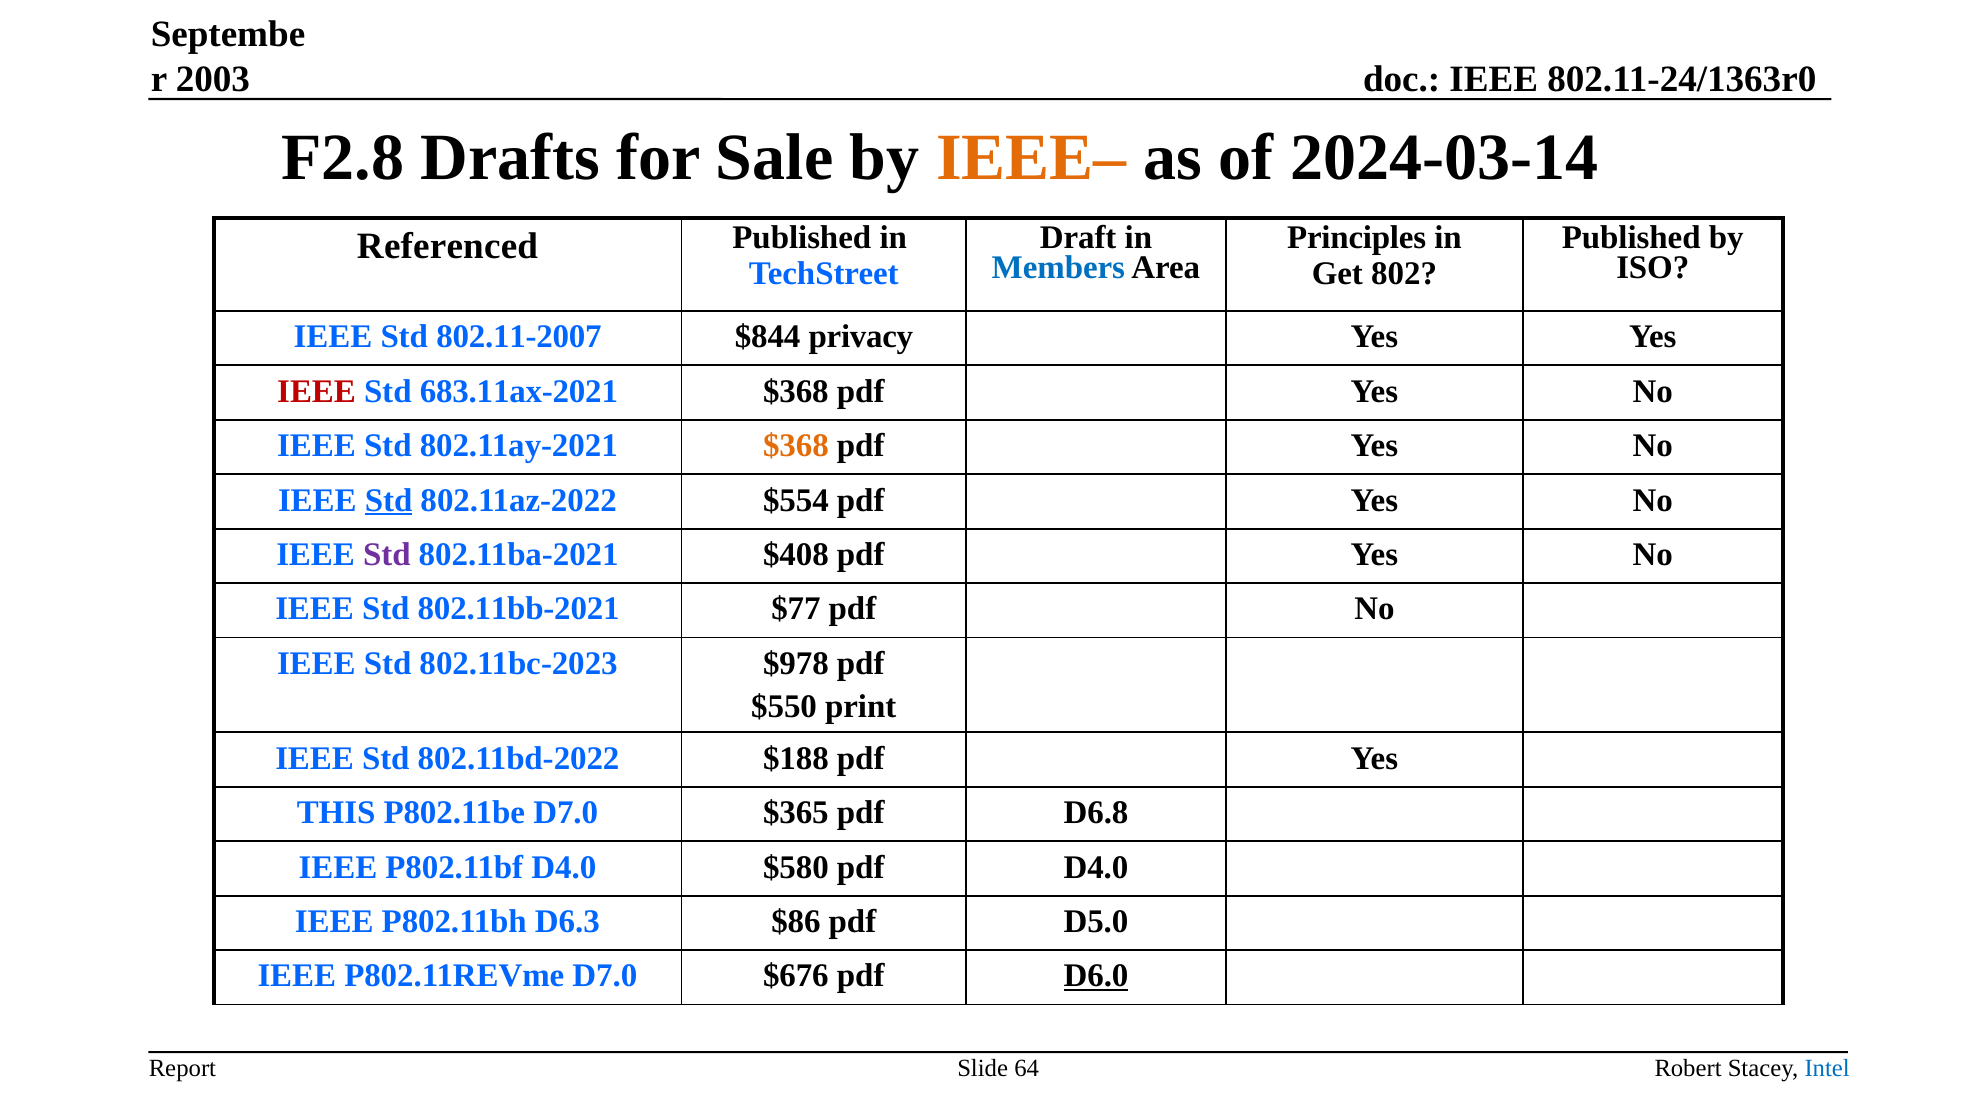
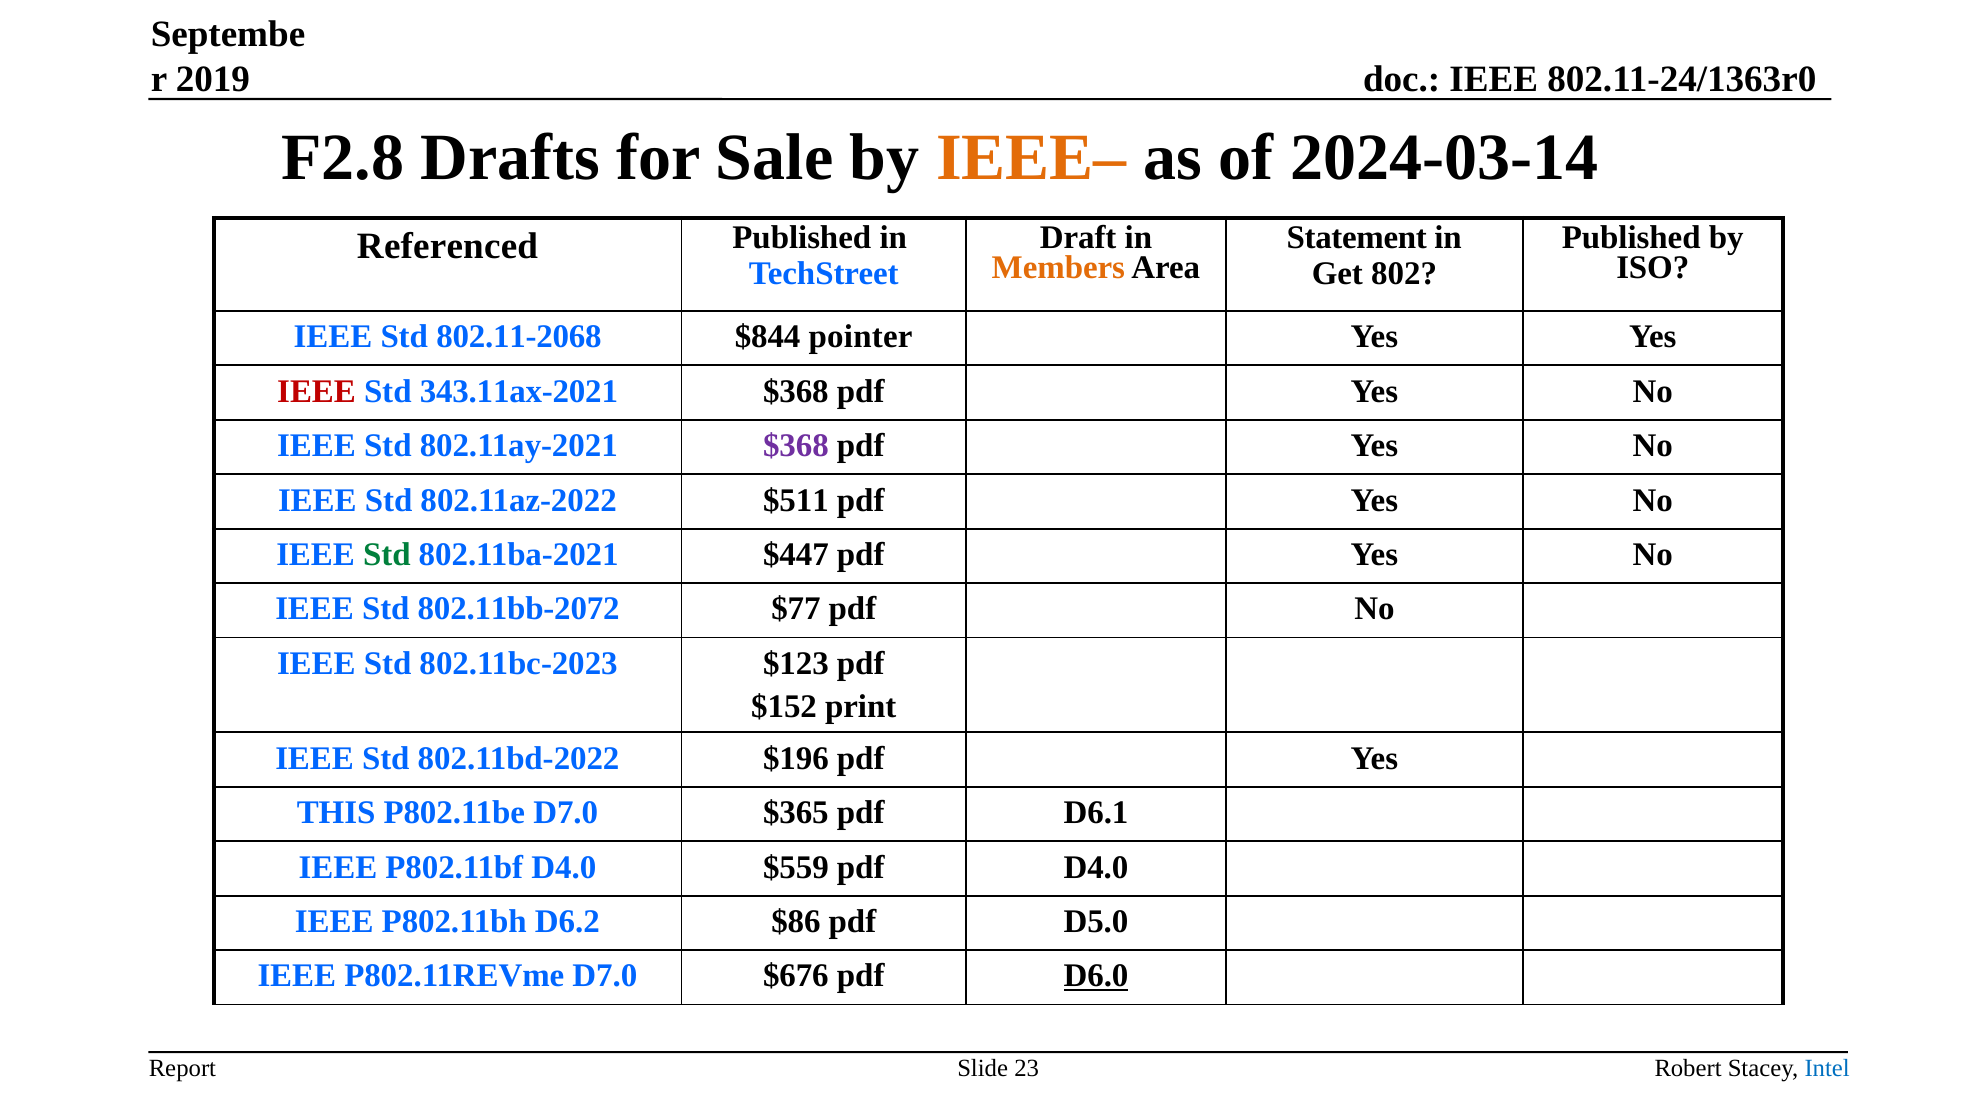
2003: 2003 -> 2019
Principles: Principles -> Statement
Members colour: blue -> orange
802.11-2007: 802.11-2007 -> 802.11-2068
privacy: privacy -> pointer
683.11ax-2021: 683.11ax-2021 -> 343.11ax-2021
$368 at (796, 446) colour: orange -> purple
Std at (389, 500) underline: present -> none
$554: $554 -> $511
Std at (387, 555) colour: purple -> green
$408: $408 -> $447
802.11bb-2021: 802.11bb-2021 -> 802.11bb-2072
$978: $978 -> $123
$550: $550 -> $152
$188: $188 -> $196
D6.8: D6.8 -> D6.1
$580: $580 -> $559
D6.3: D6.3 -> D6.2
64: 64 -> 23
